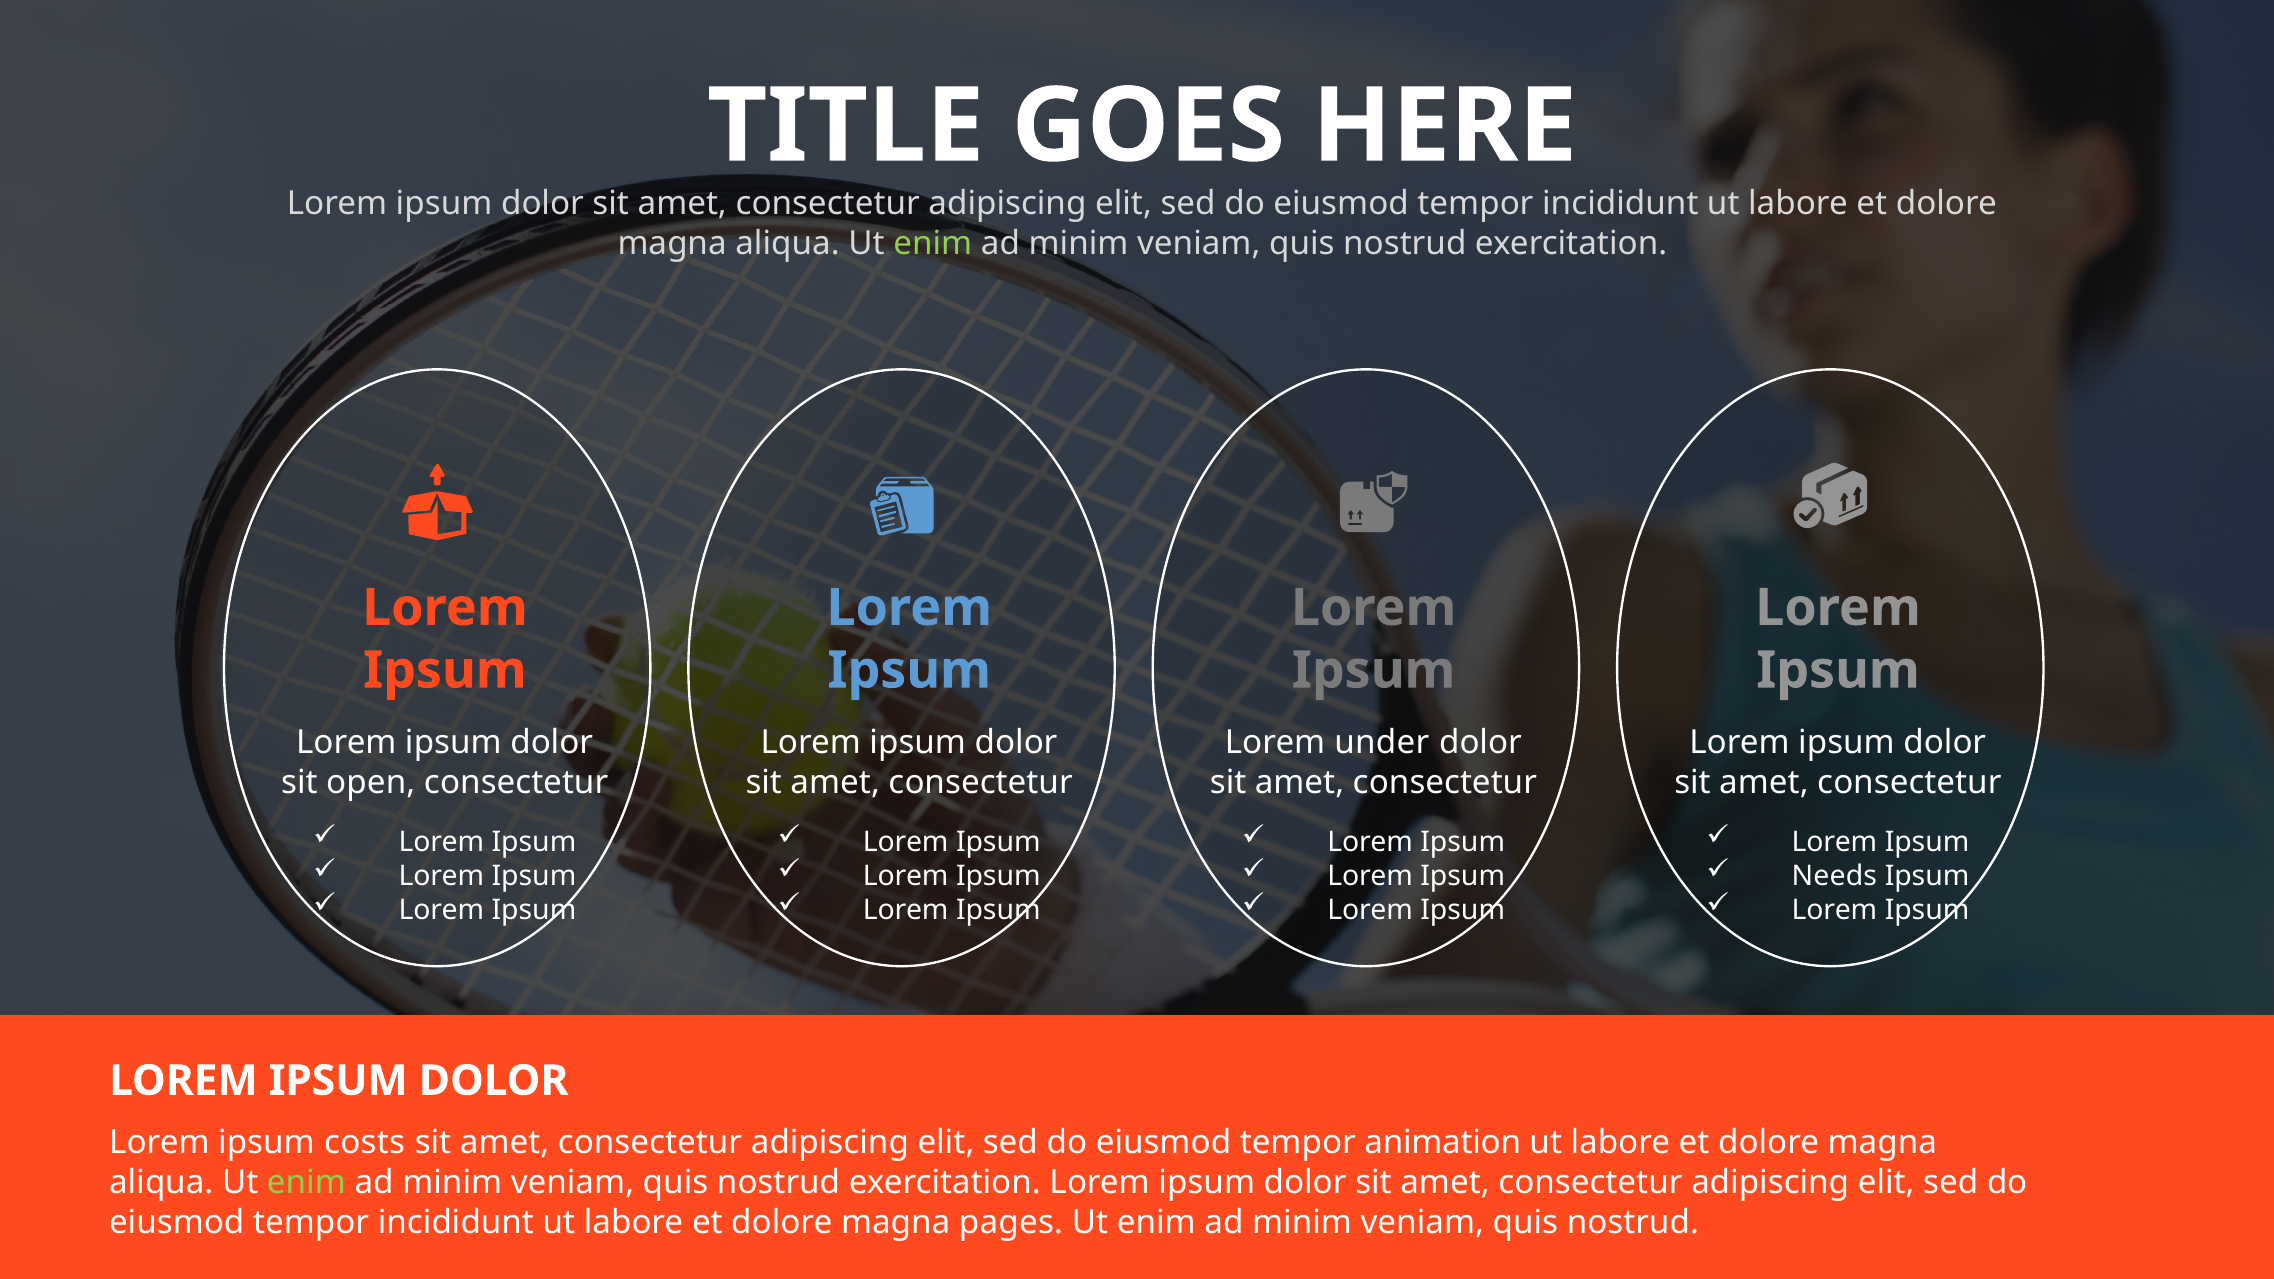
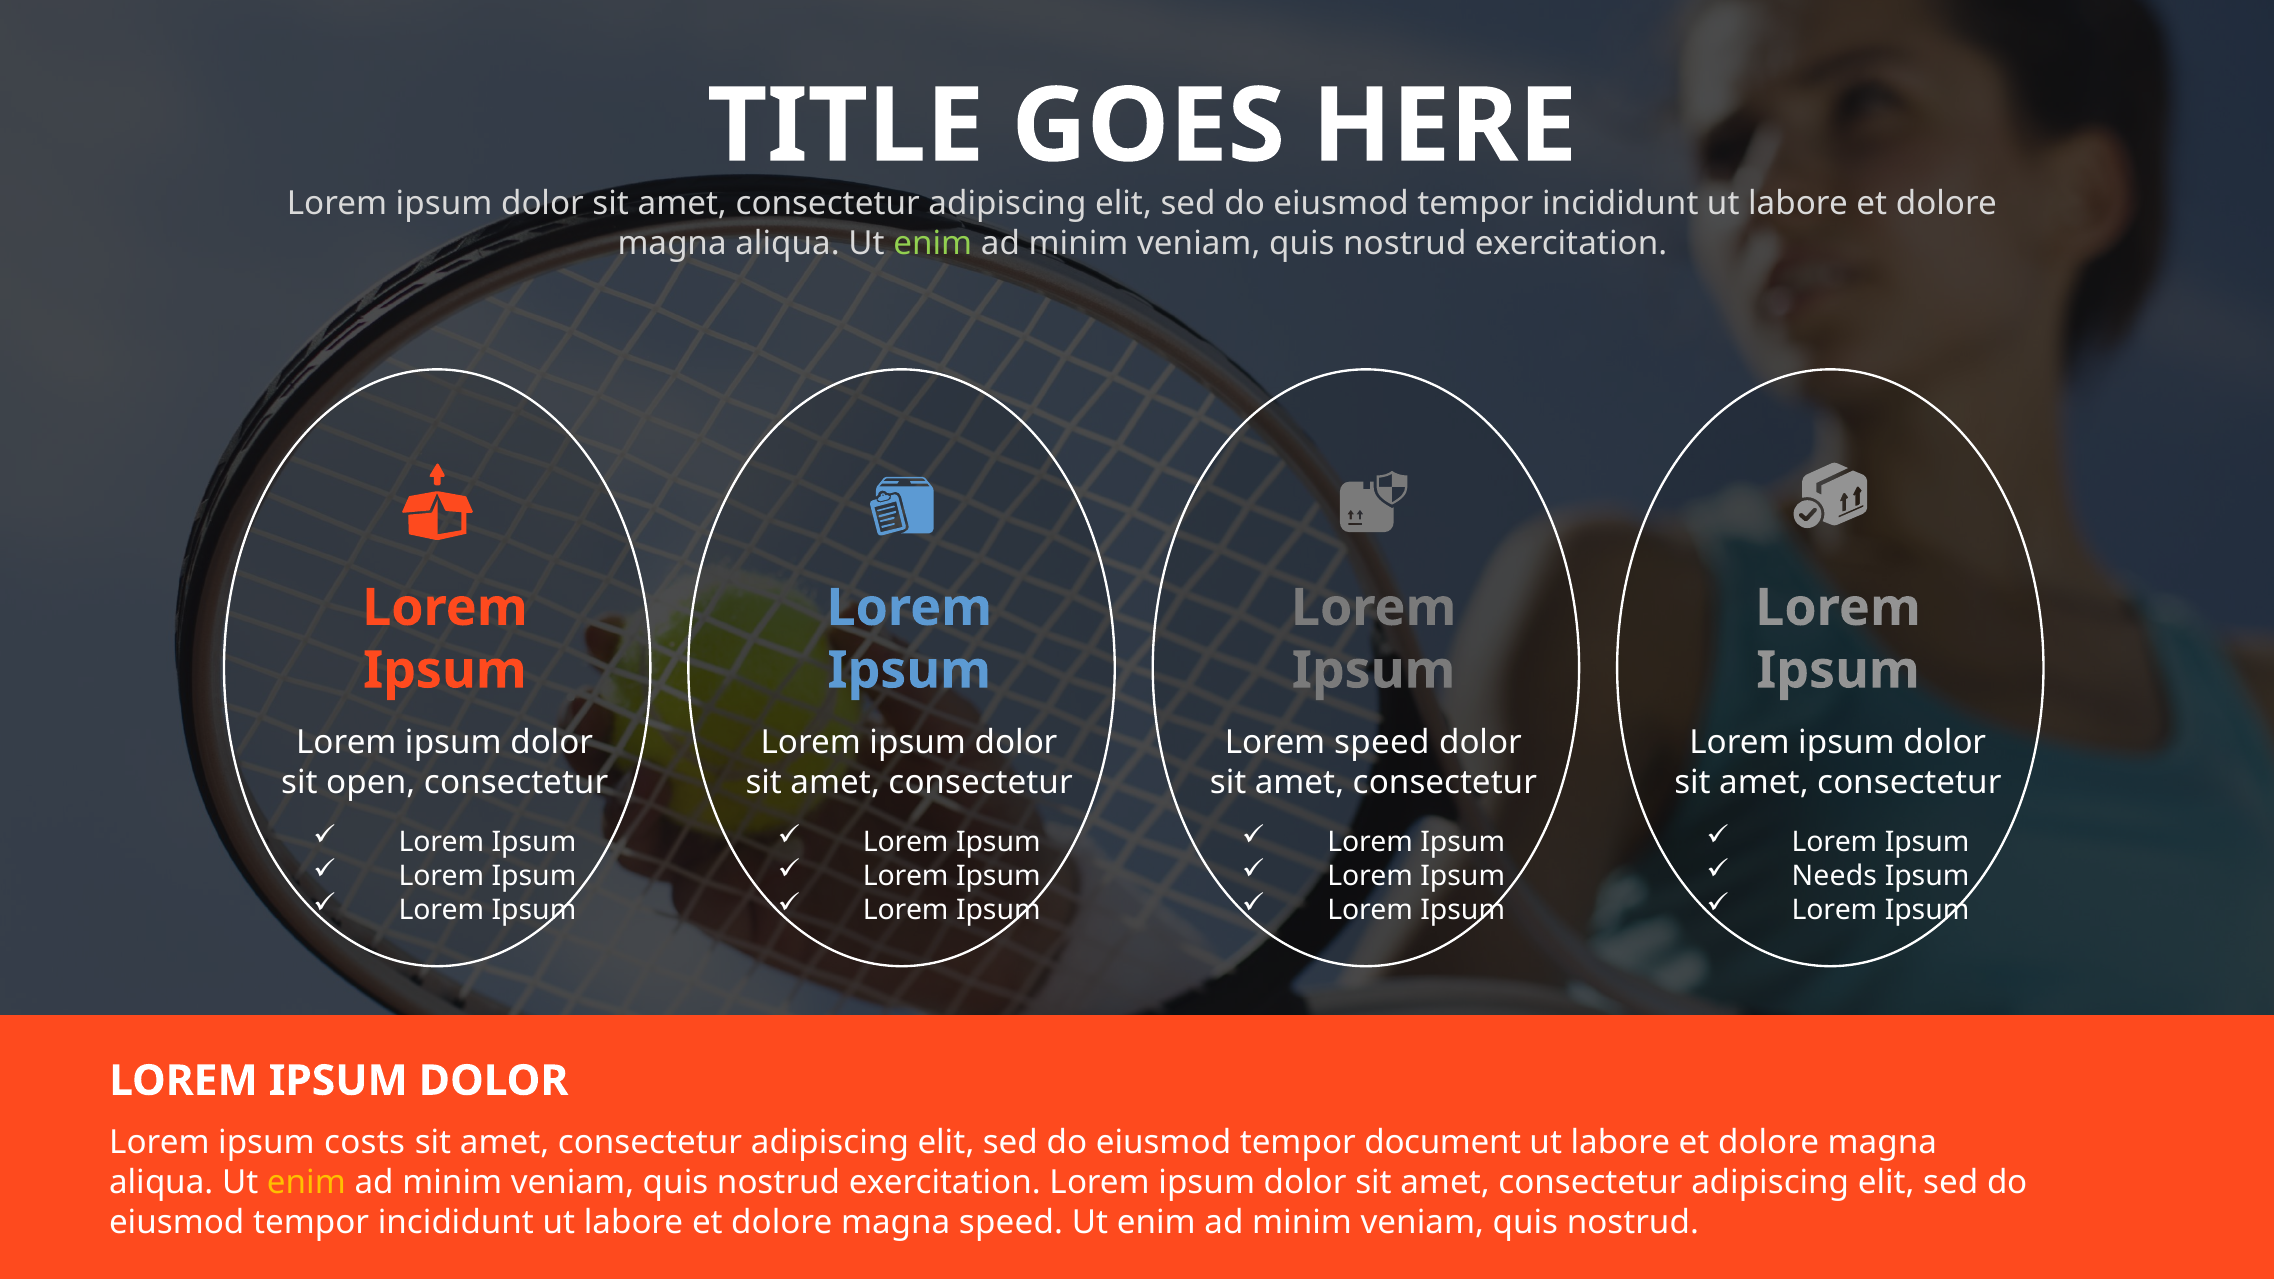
Lorem under: under -> speed
animation: animation -> document
enim at (306, 1183) colour: light green -> yellow
magna pages: pages -> speed
